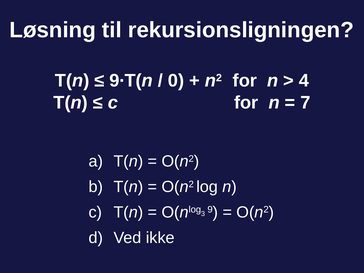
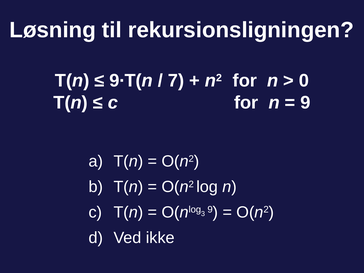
0: 0 -> 7
4: 4 -> 0
7 at (305, 103): 7 -> 9
